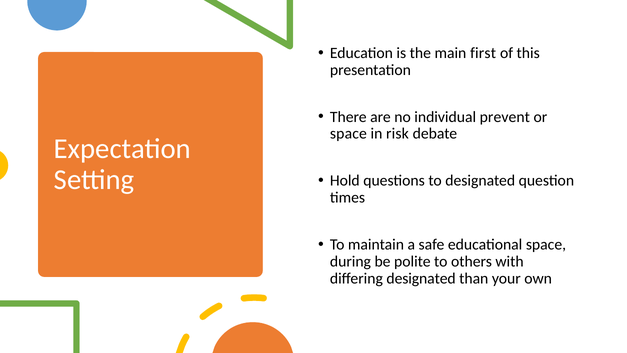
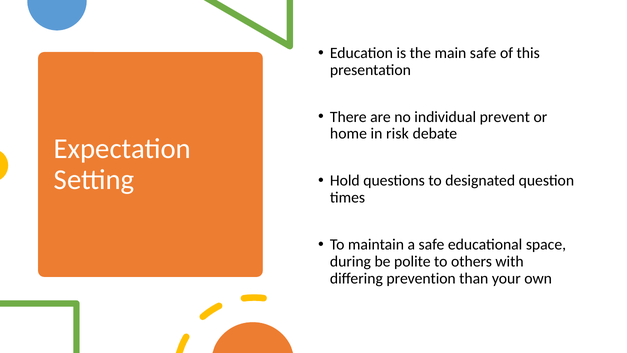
main first: first -> safe
space at (348, 134): space -> home
differing designated: designated -> prevention
